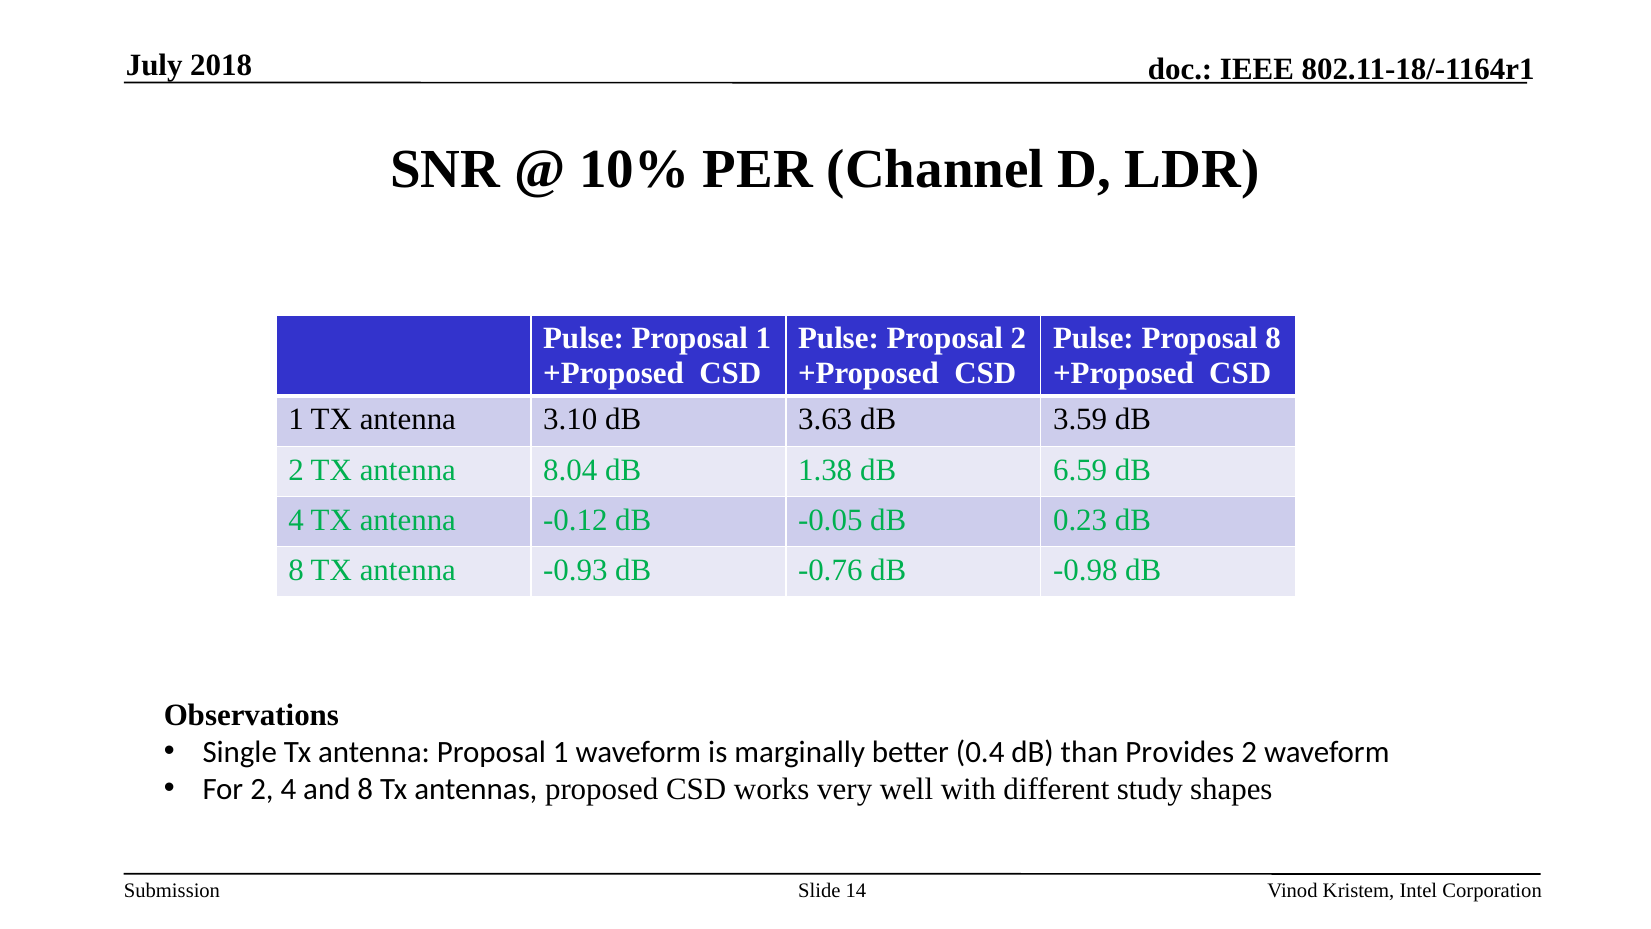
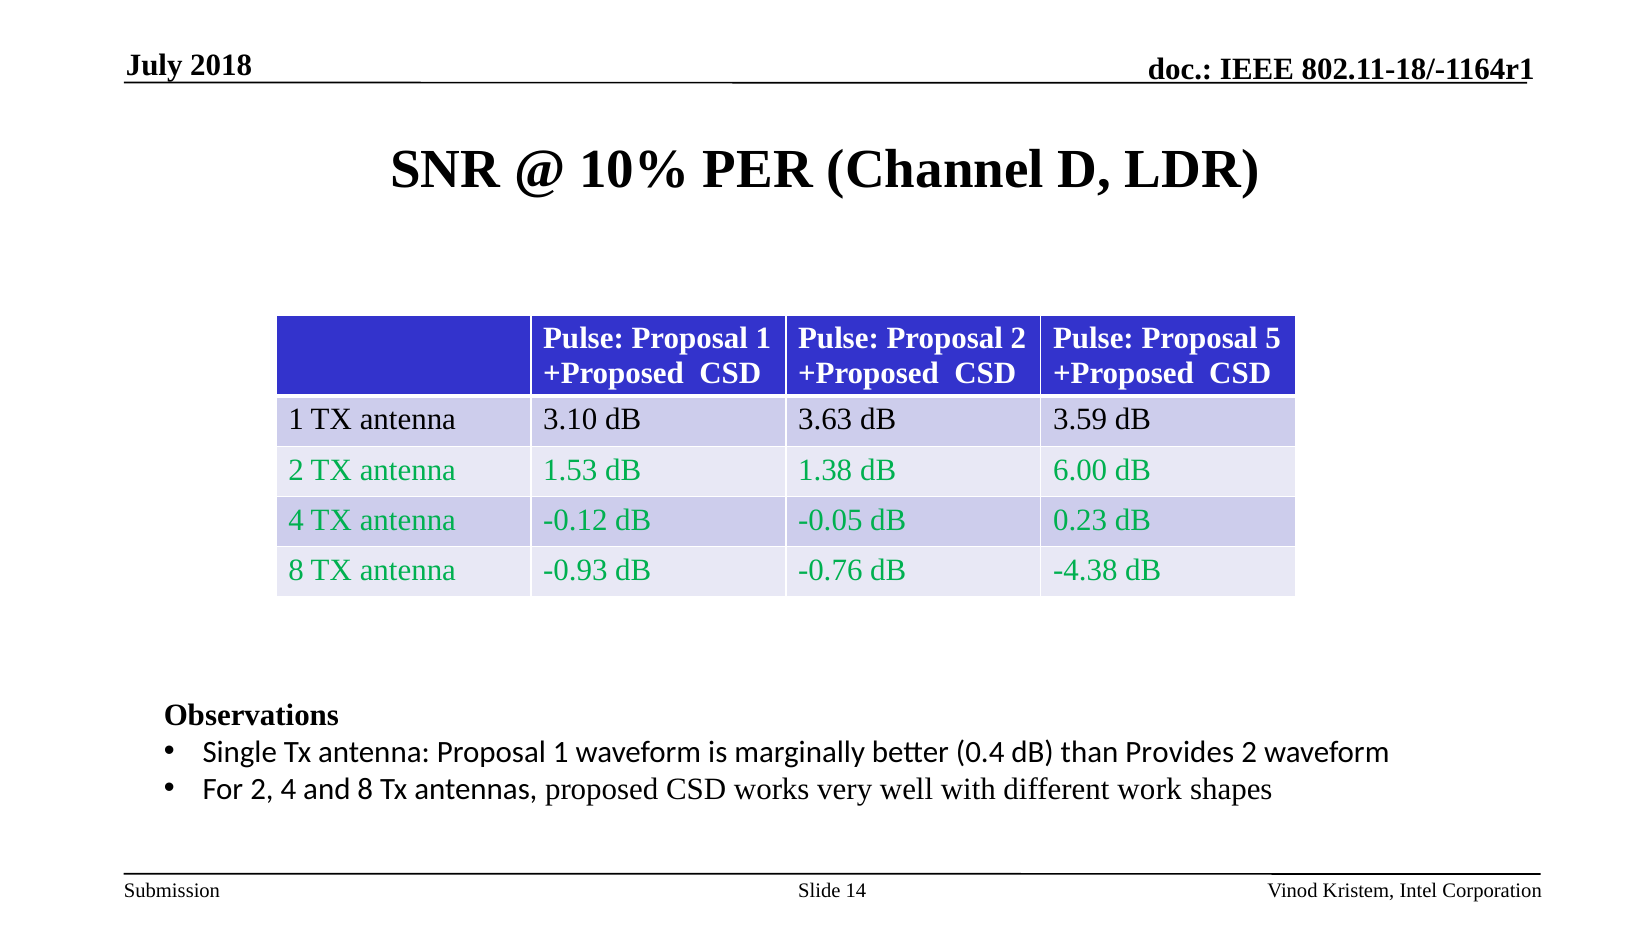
Proposal 8: 8 -> 5
8.04: 8.04 -> 1.53
6.59: 6.59 -> 6.00
-0.98: -0.98 -> -4.38
study: study -> work
